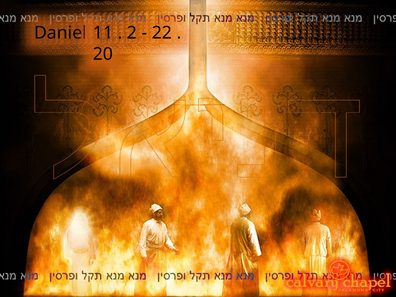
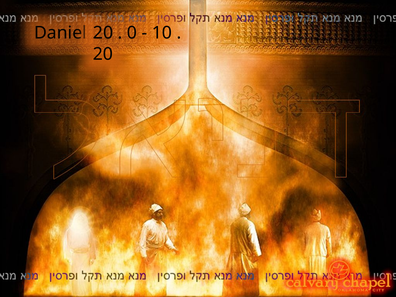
11 at (103, 33): 11 -> 20
2: 2 -> 0
22: 22 -> 10
